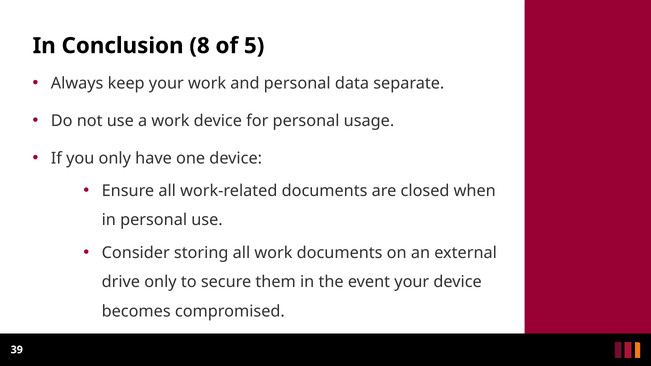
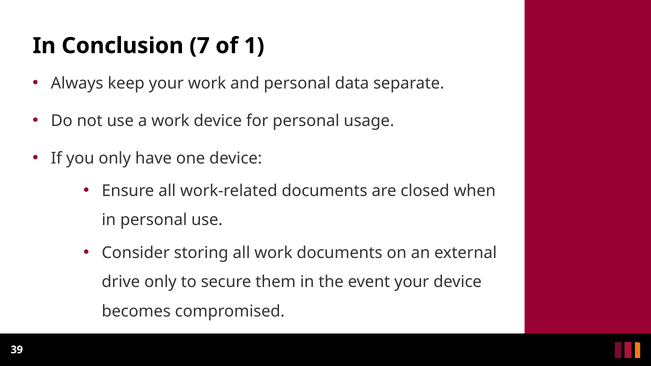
8: 8 -> 7
5: 5 -> 1
